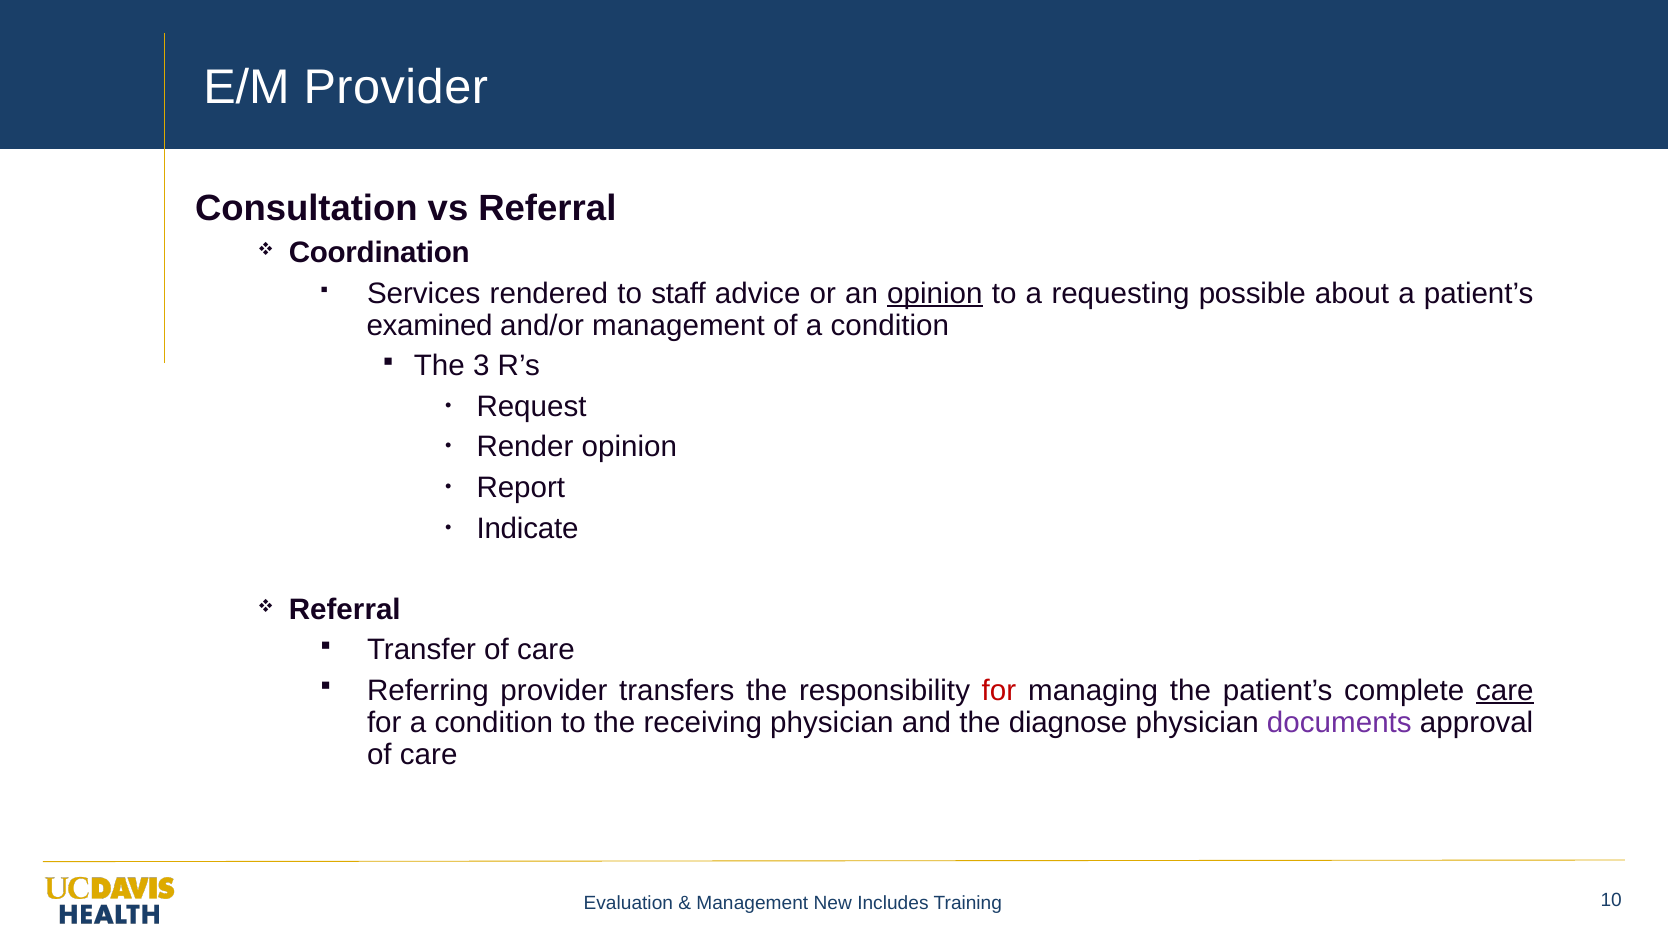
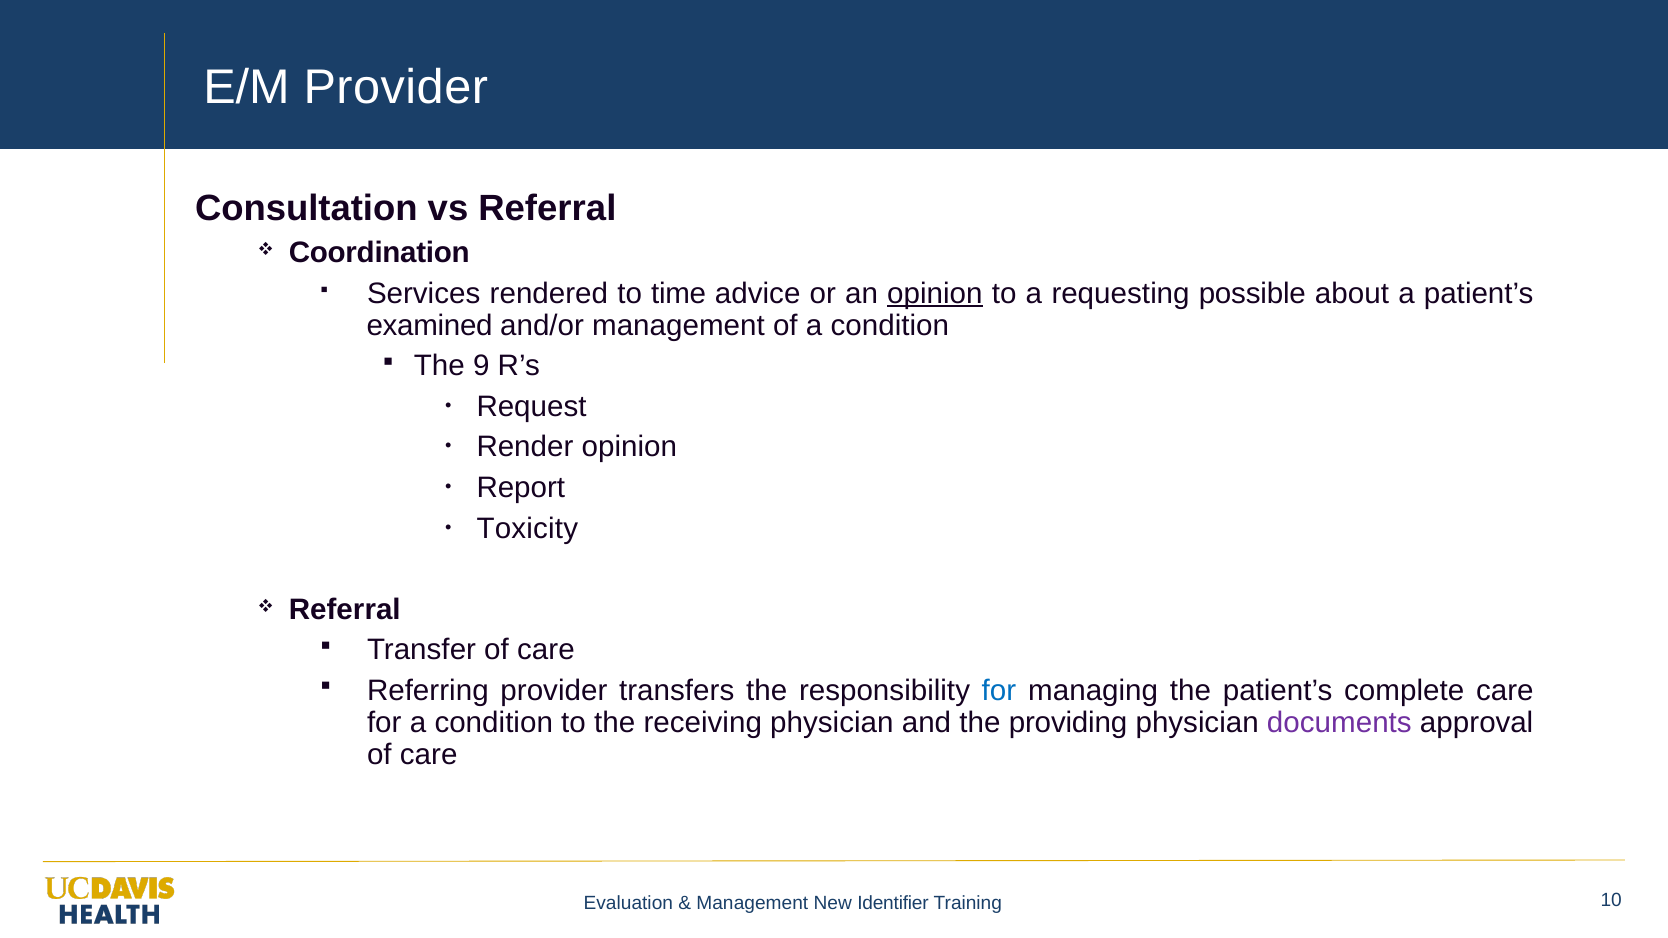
staff: staff -> time
3: 3 -> 9
Indicate: Indicate -> Toxicity
for at (999, 691) colour: red -> blue
care at (1505, 691) underline: present -> none
diagnose: diagnose -> providing
Includes: Includes -> Identifier
